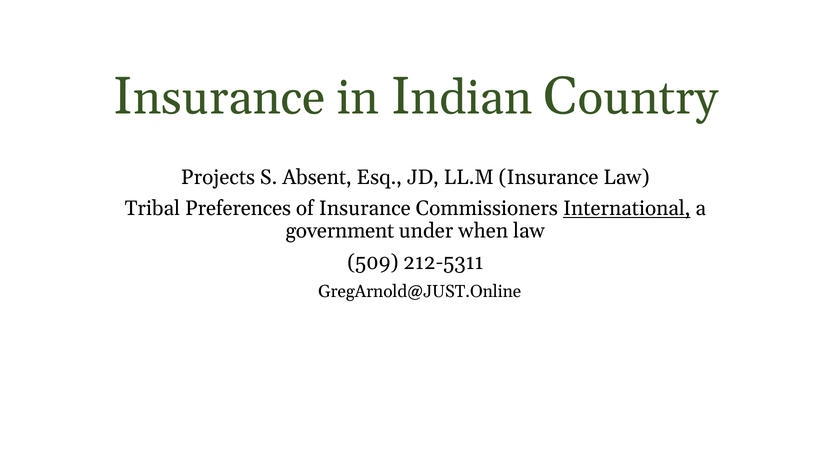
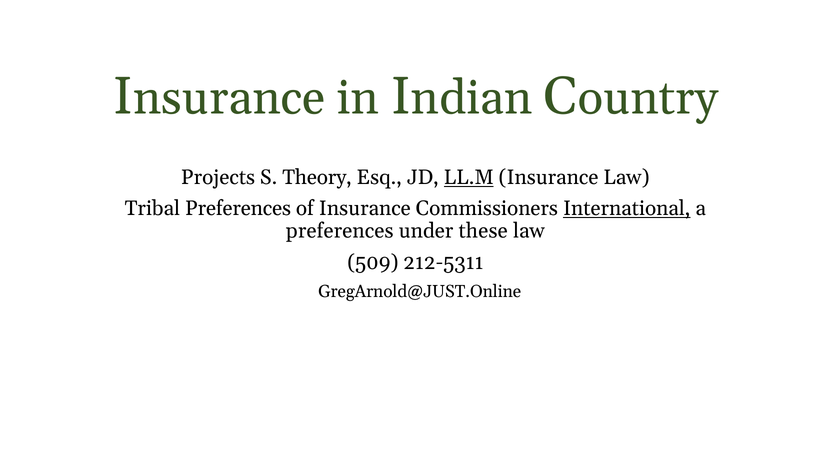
Absent: Absent -> Theory
LL.M underline: none -> present
government at (340, 231): government -> preferences
when: when -> these
